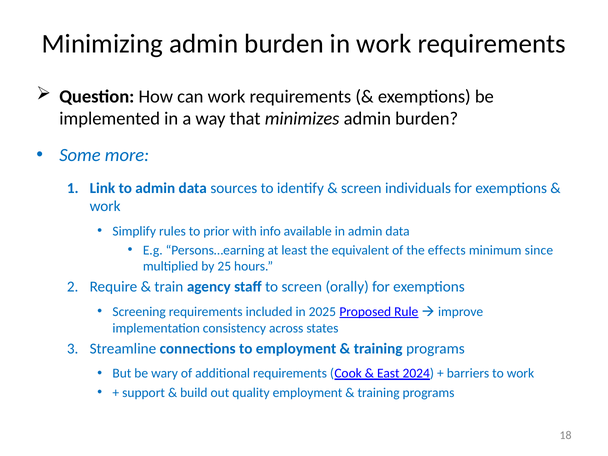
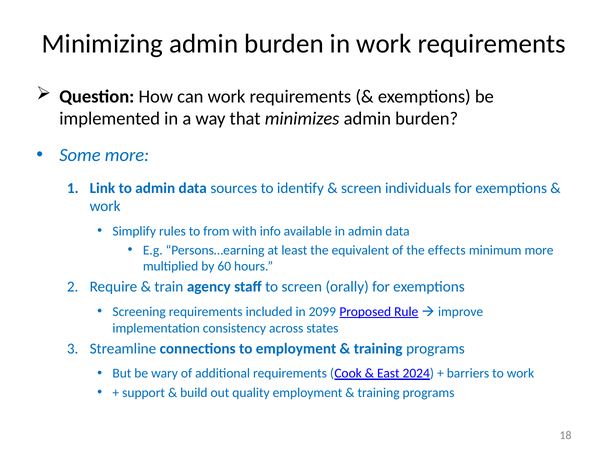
prior: prior -> from
minimum since: since -> more
25: 25 -> 60
2025: 2025 -> 2099
